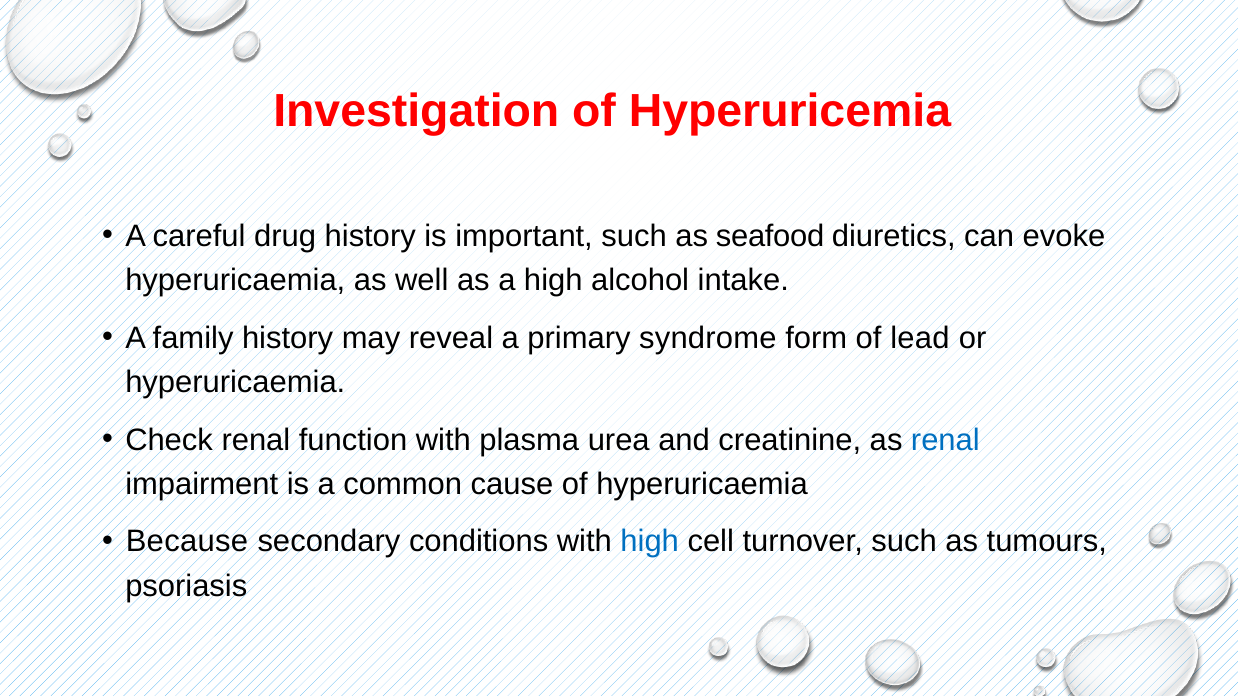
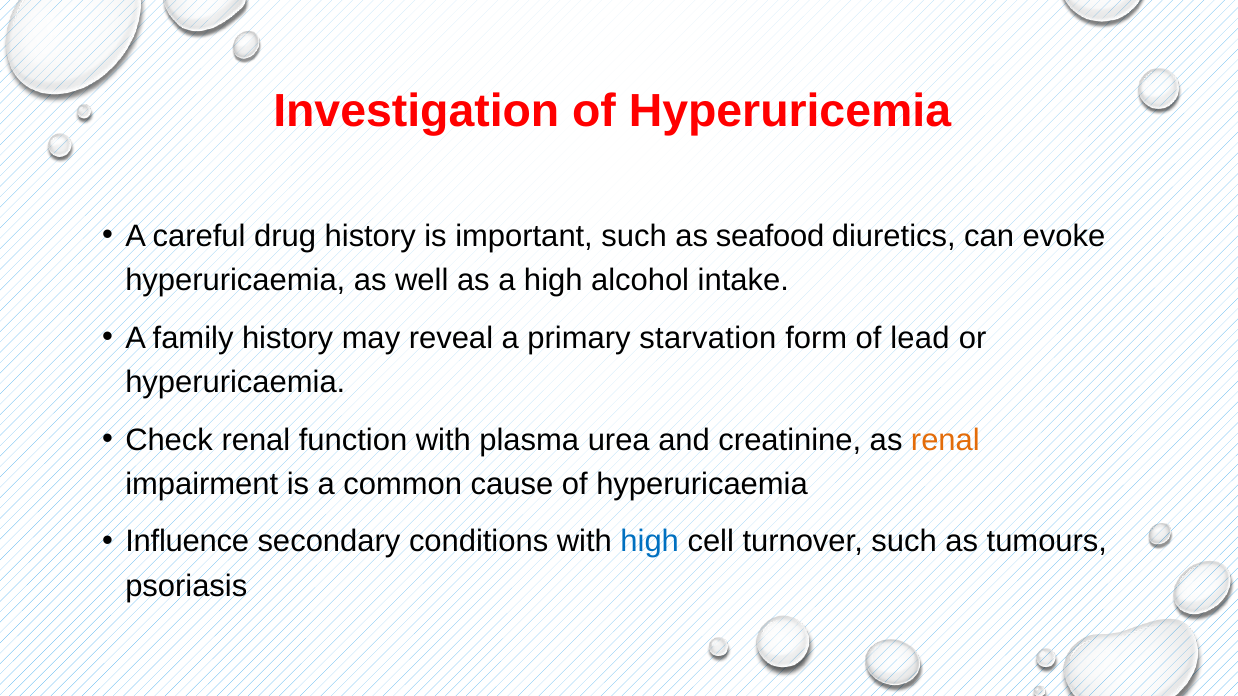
syndrome: syndrome -> starvation
renal at (945, 440) colour: blue -> orange
Because: Because -> Influence
